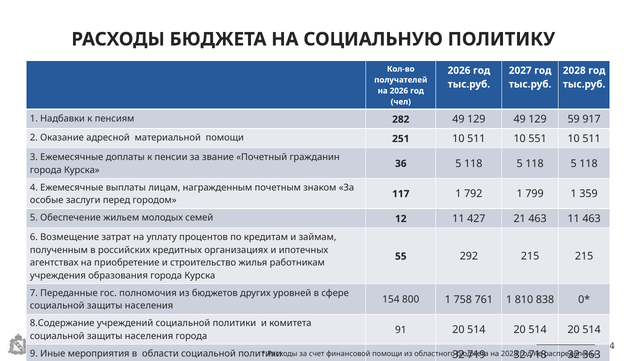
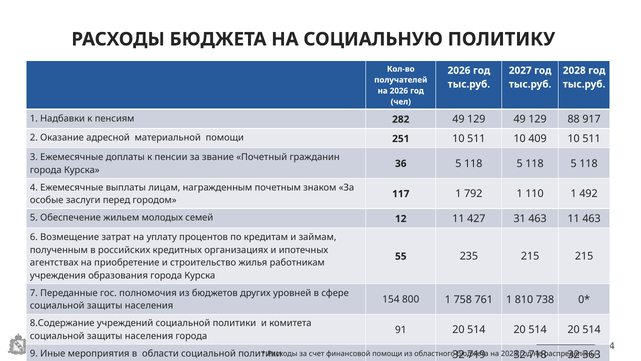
59: 59 -> 88
551: 551 -> 409
799: 799 -> 110
359: 359 -> 492
21: 21 -> 31
292: 292 -> 235
838: 838 -> 738
